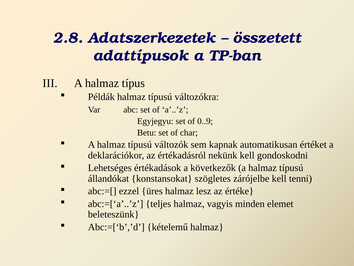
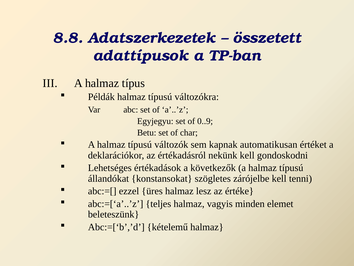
2.8: 2.8 -> 8.8
